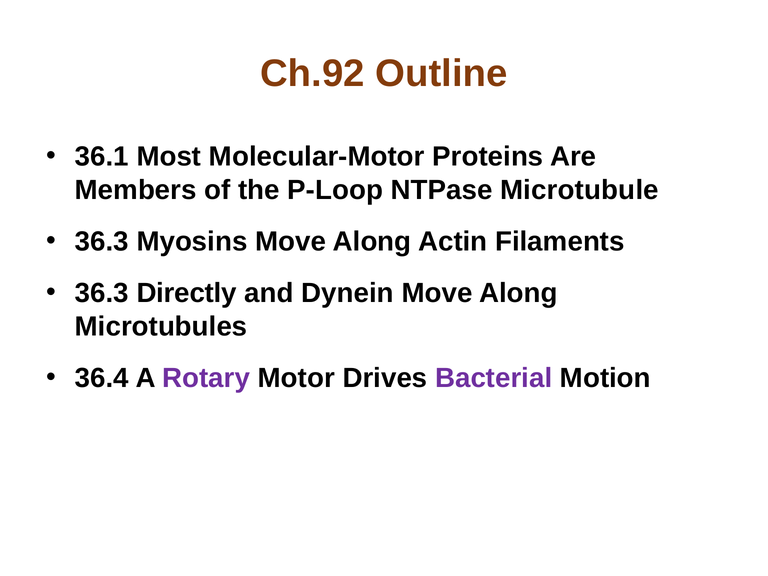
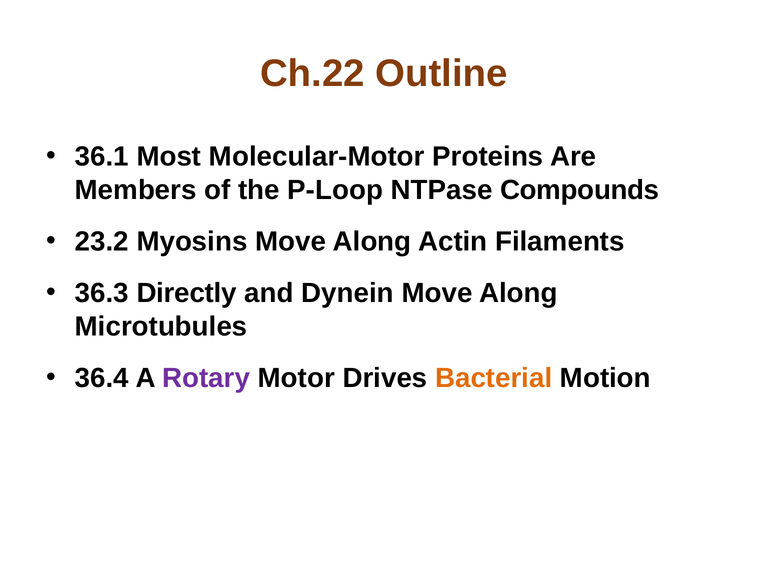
Ch.92: Ch.92 -> Ch.22
Microtubule: Microtubule -> Compounds
36.3 at (102, 242): 36.3 -> 23.2
Bacterial colour: purple -> orange
